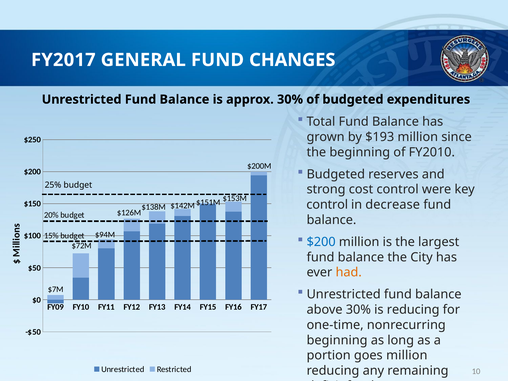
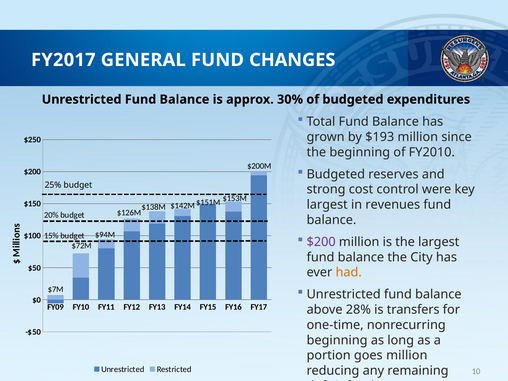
control at (327, 205): control -> largest
decrease: decrease -> revenues
$200 at (321, 242) colour: blue -> purple
above 30%: 30% -> 28%
is reducing: reducing -> transfers
